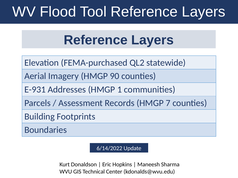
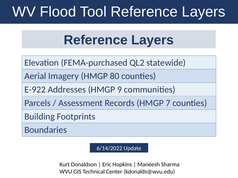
90: 90 -> 80
E-931: E-931 -> E-922
1: 1 -> 9
